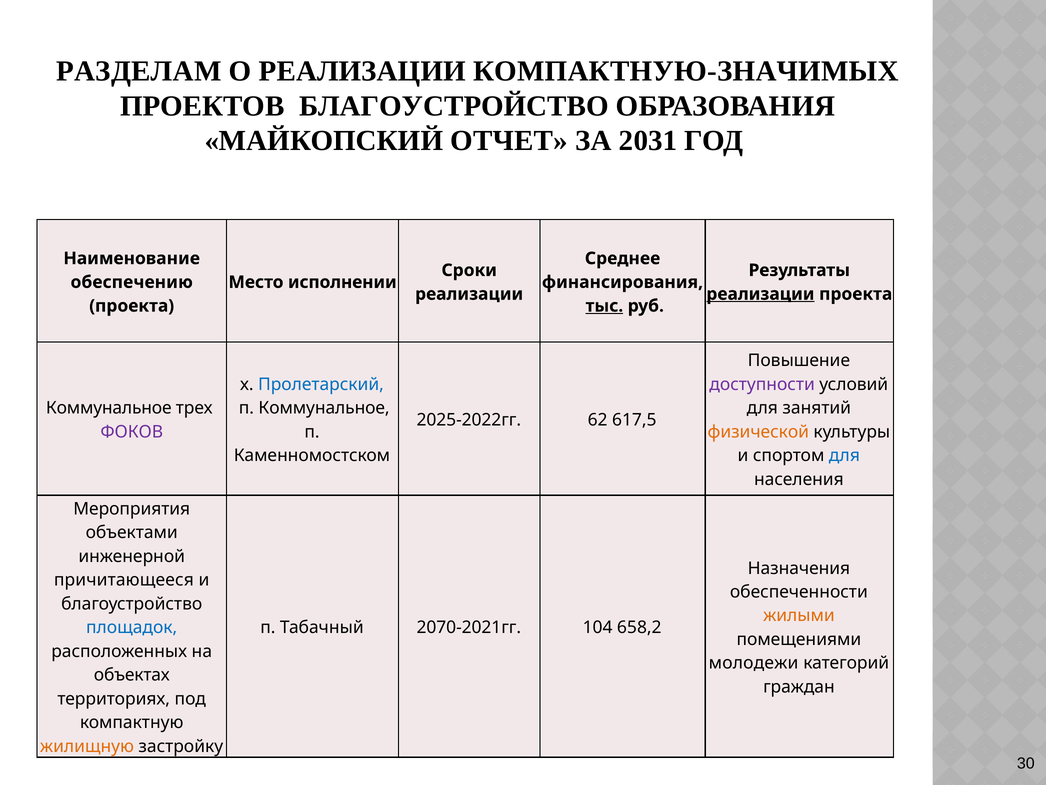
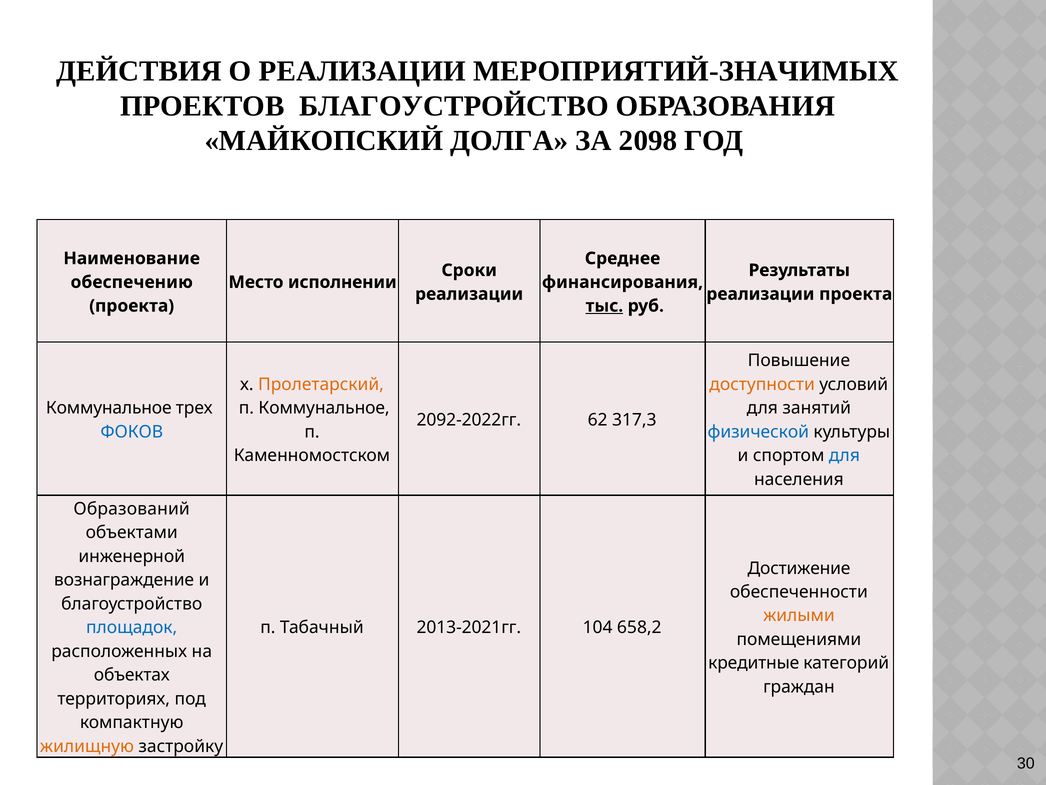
РАЗДЕЛАМ: РАЗДЕЛАМ -> ДЕЙСТВИЯ
КОМПАКТНУЮ-ЗНАЧИМЫХ: КОМПАКТНУЮ-ЗНАЧИМЫХ -> МЕРОПРИЯТИЙ-ЗНАЧИМЫХ
ОТЧЕТ: ОТЧЕТ -> ДОЛГА
2031: 2031 -> 2098
реализации at (760, 294) underline: present -> none
Пролетарский colour: blue -> orange
доступности colour: purple -> orange
2025-2022гг: 2025-2022гг -> 2092-2022гг
617,5: 617,5 -> 317,3
ФОКОВ colour: purple -> blue
физической colour: orange -> blue
Мероприятия: Мероприятия -> Образований
Назначения: Назначения -> Достижение
причитающееся: причитающееся -> вознаграждение
2070-2021гг: 2070-2021гг -> 2013-2021гг
молодежи: молодежи -> кредитные
